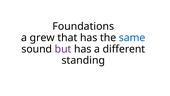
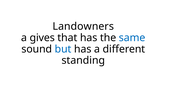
Foundations: Foundations -> Landowners
grew: grew -> gives
but colour: purple -> blue
